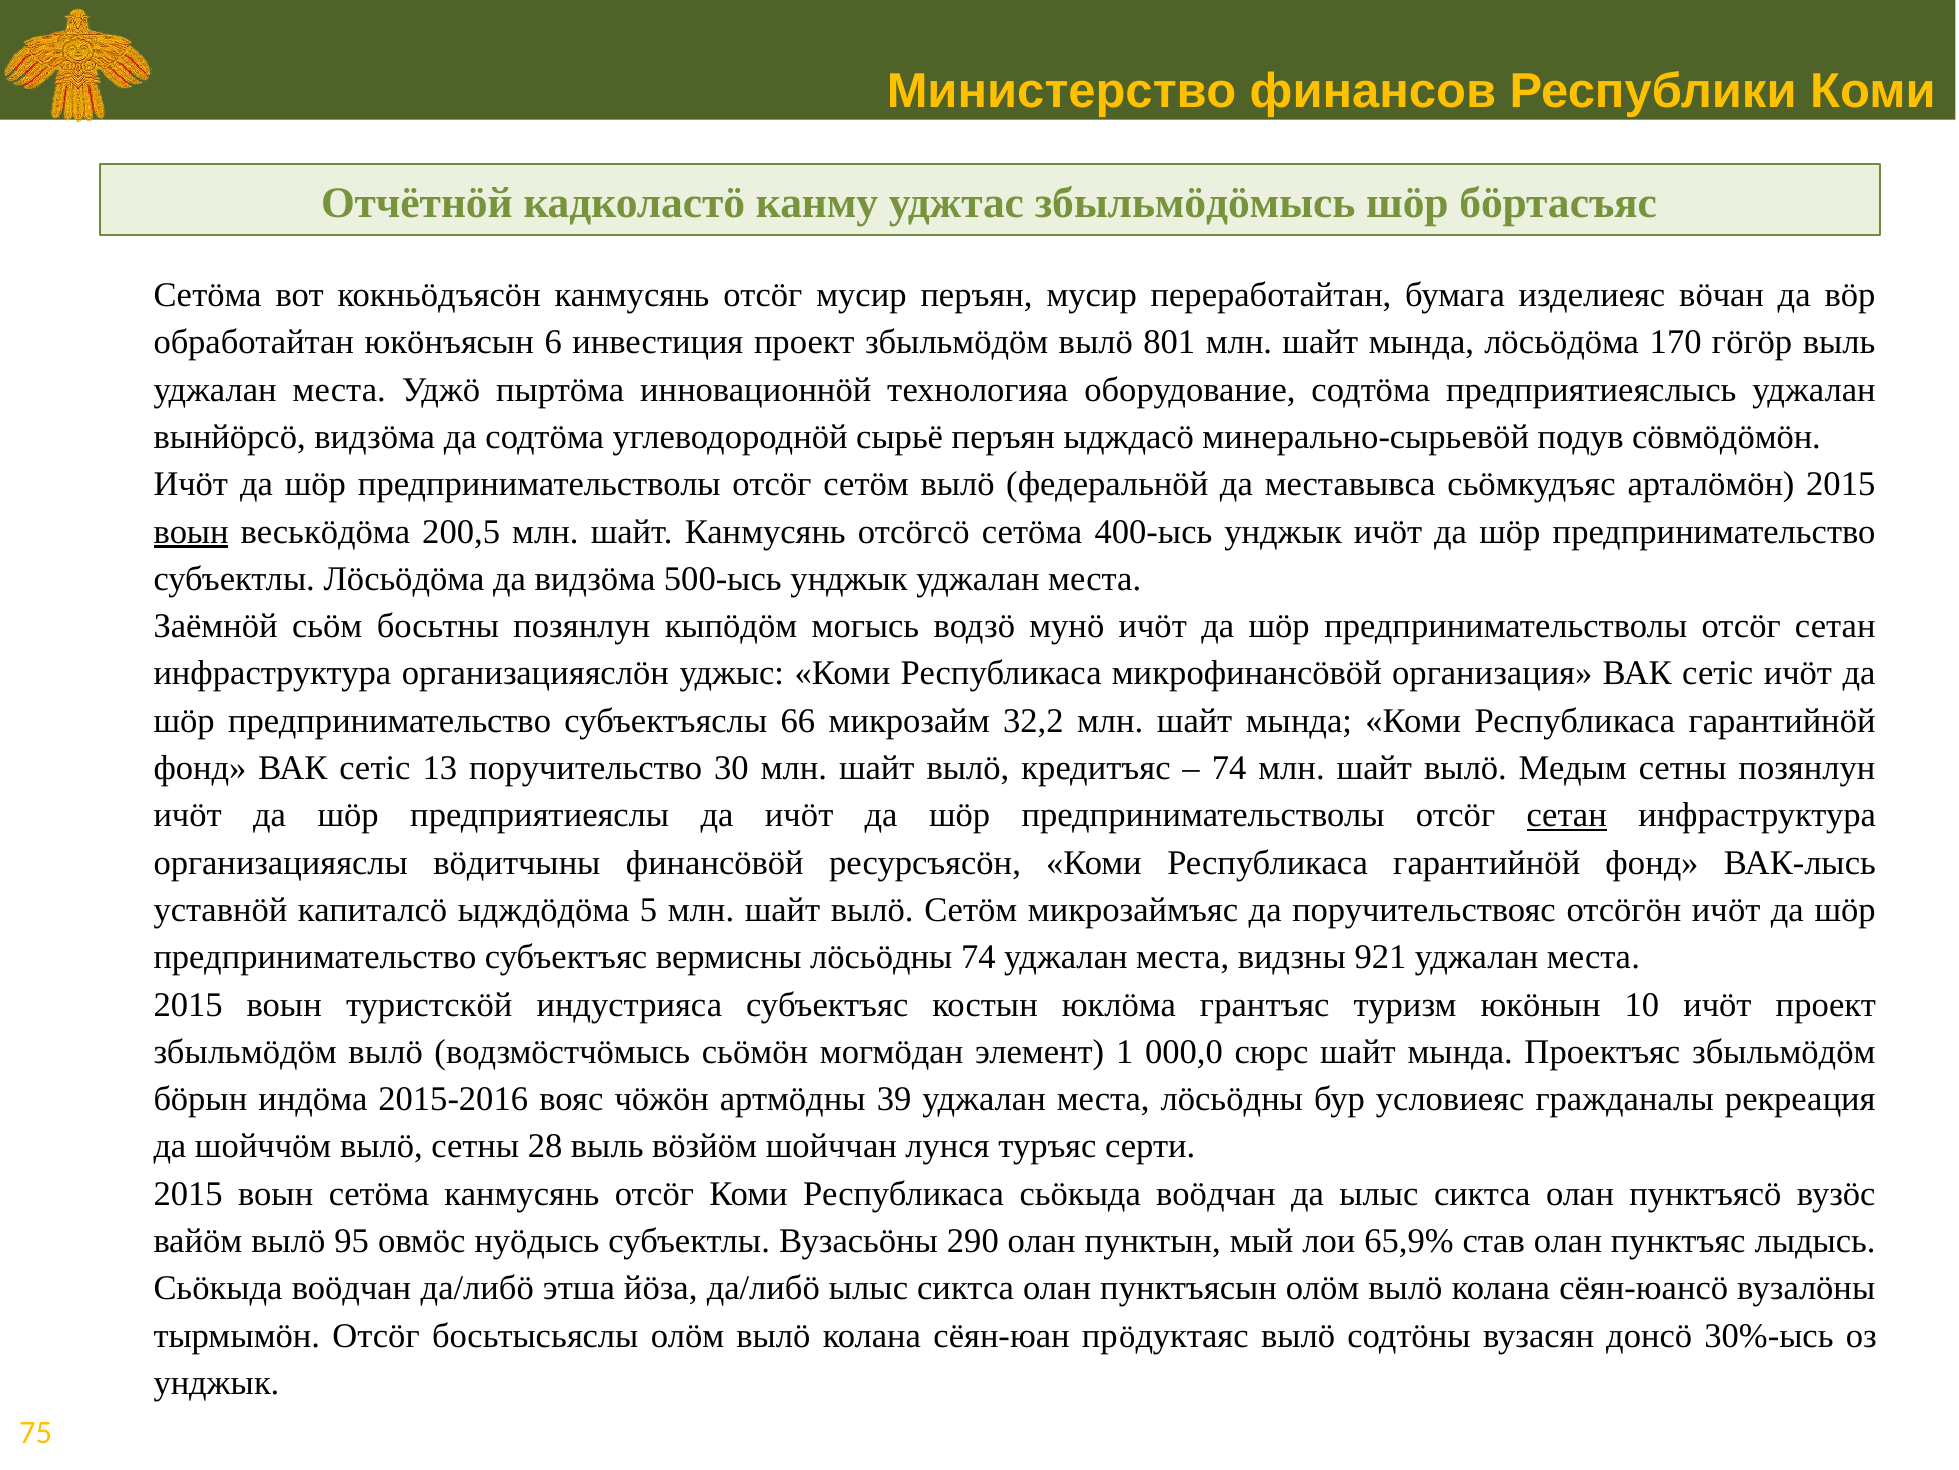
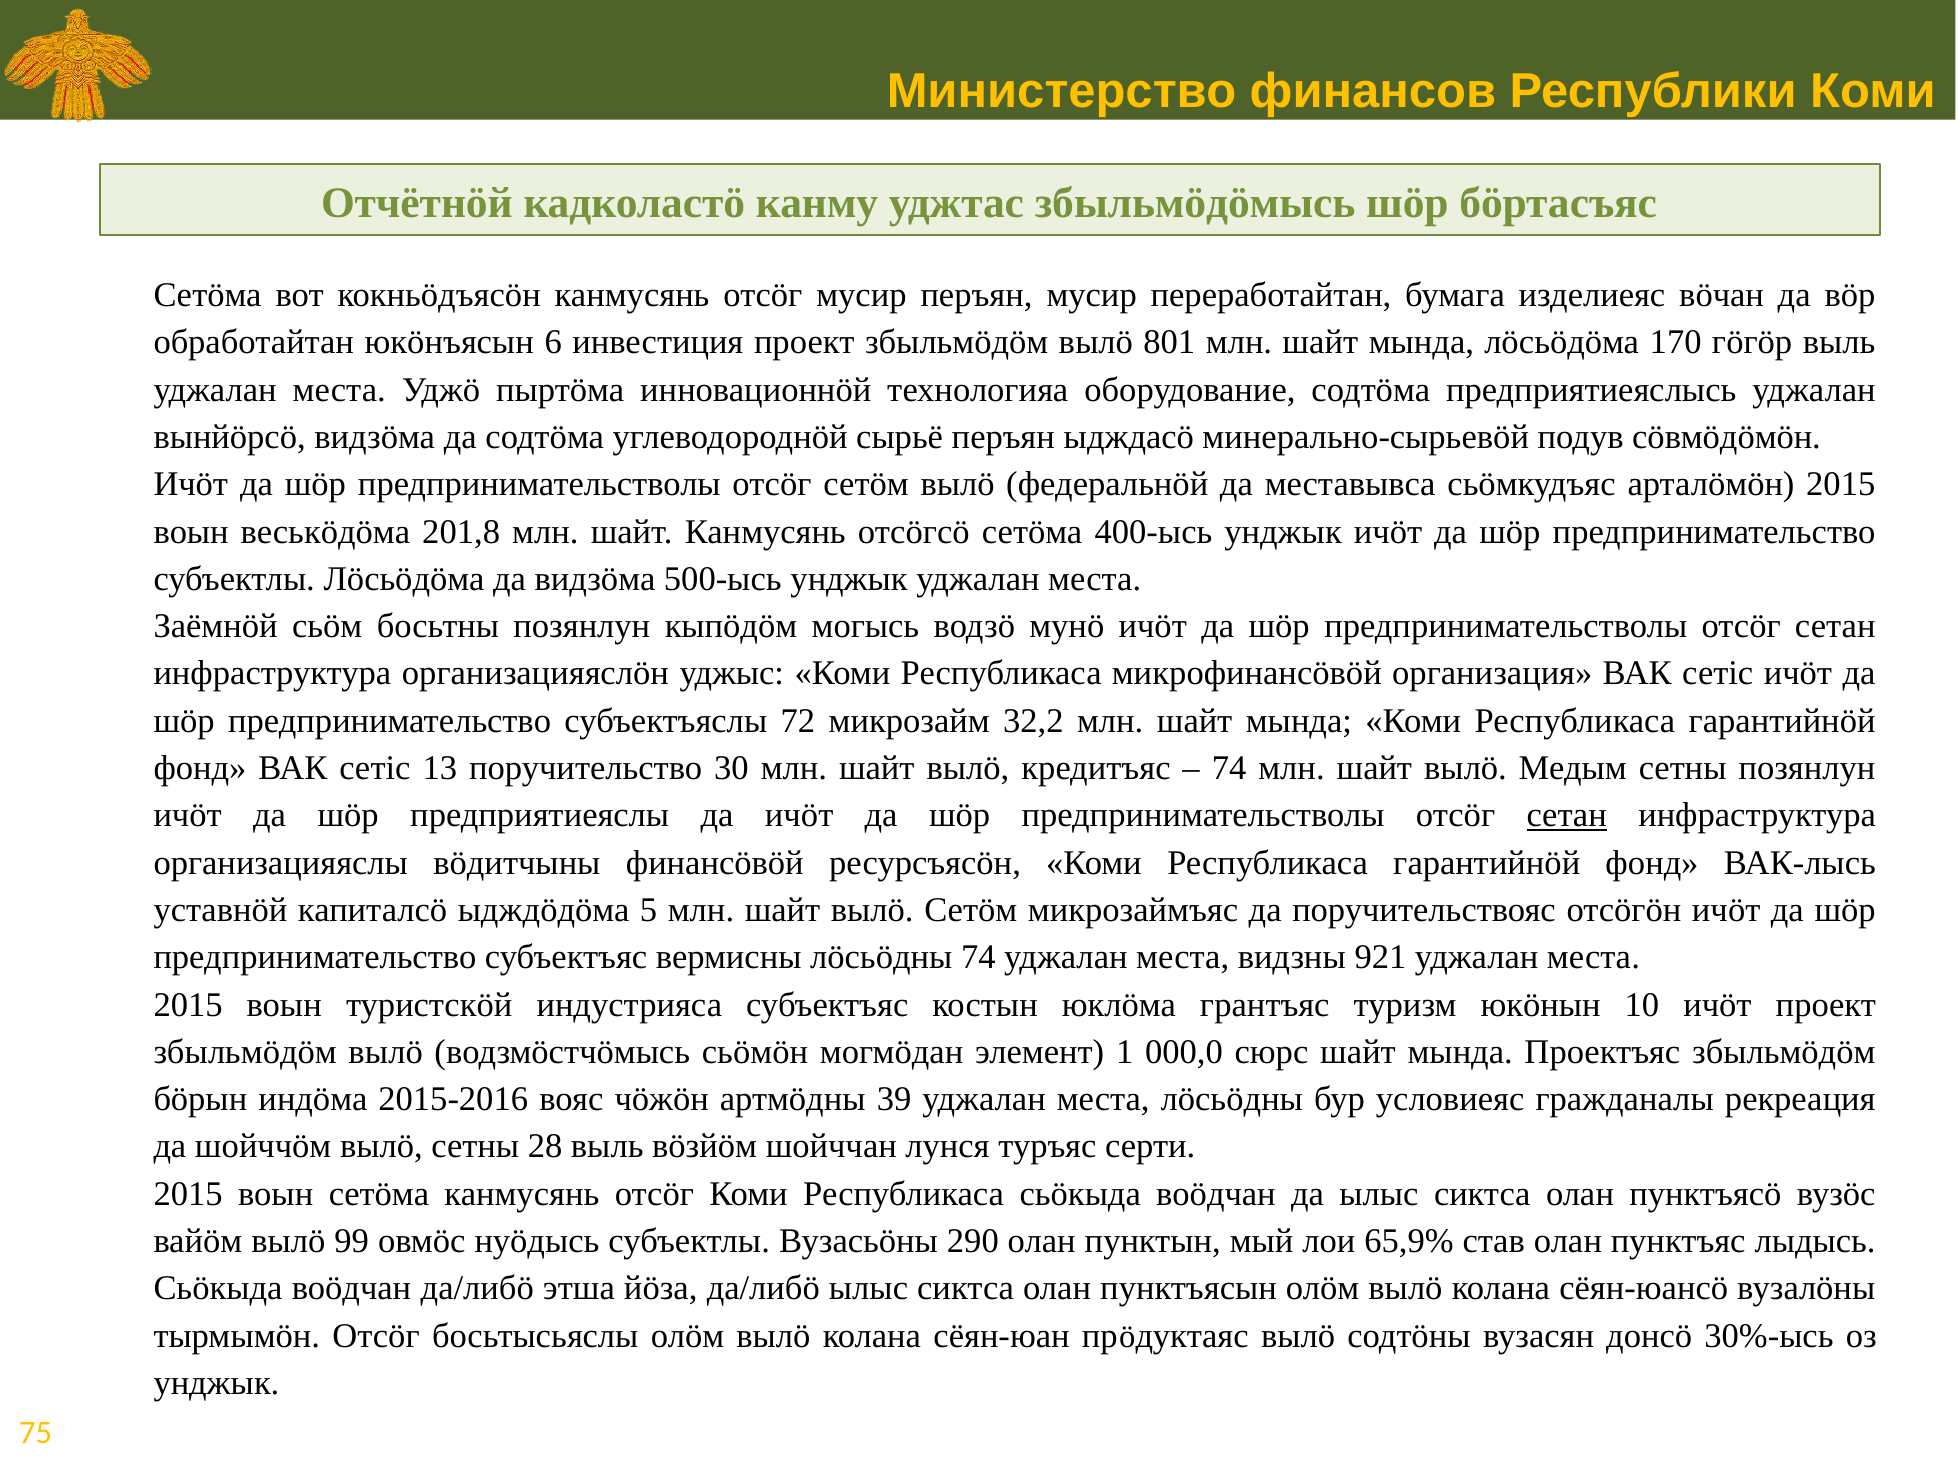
воын at (191, 531) underline: present -> none
200,5: 200,5 -> 201,8
66: 66 -> 72
95: 95 -> 99
